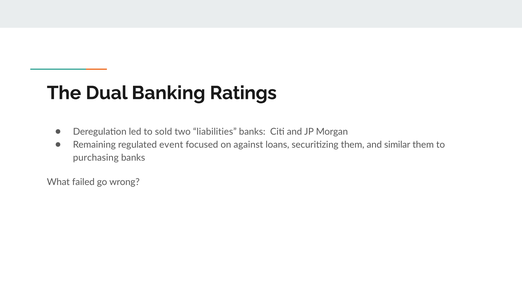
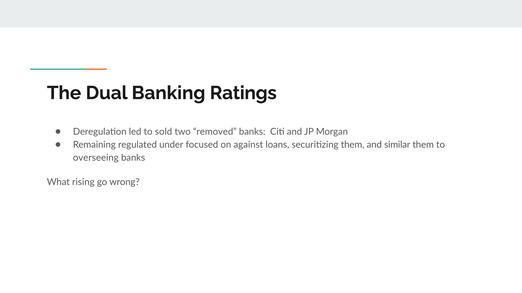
liabilities: liabilities -> removed
event: event -> under
purchasing: purchasing -> overseeing
failed: failed -> rising
